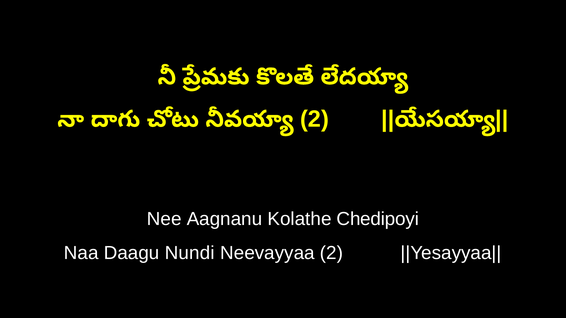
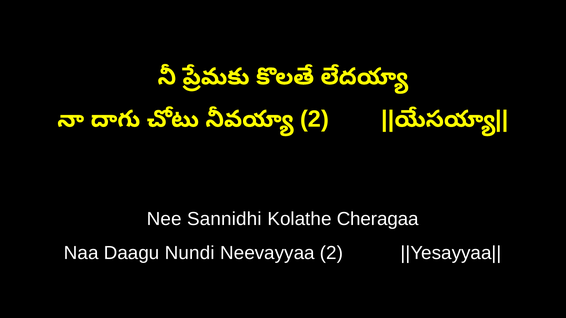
Aagnanu: Aagnanu -> Sannidhi
Chedipoyi: Chedipoyi -> Cheragaa
